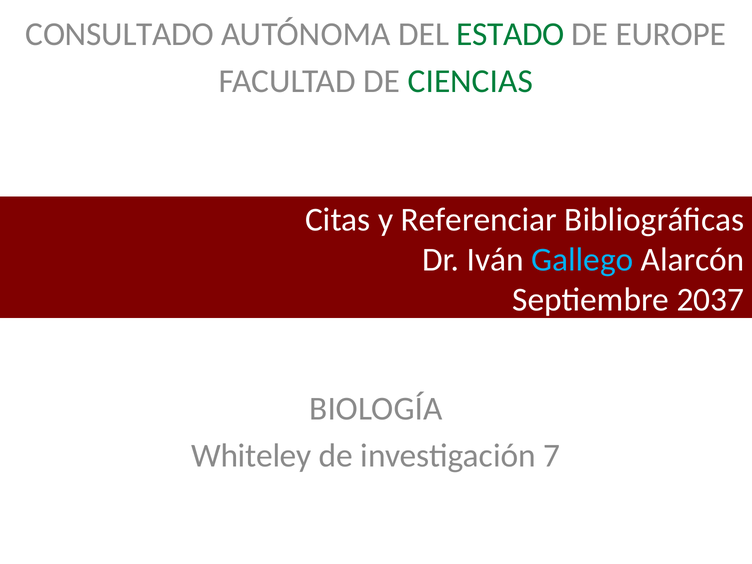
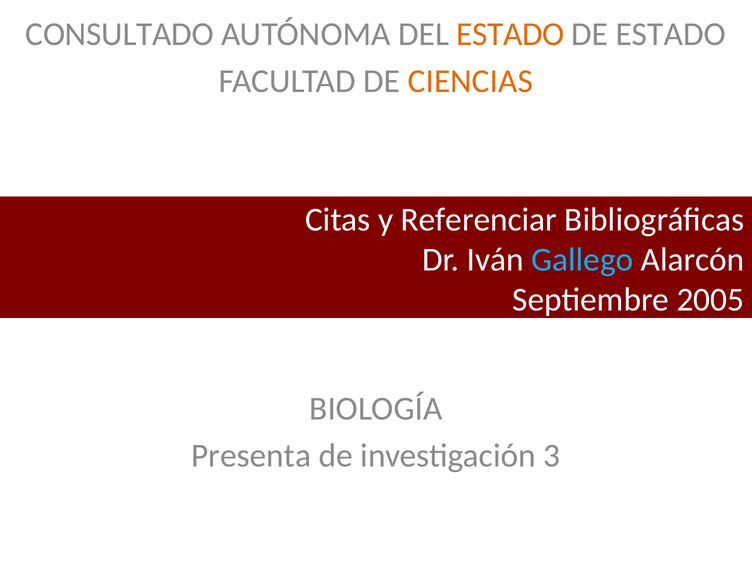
ESTADO at (510, 34) colour: green -> orange
DE EUROPE: EUROPE -> ESTADO
CIENCIAS colour: green -> orange
2037: 2037 -> 2005
Whiteley: Whiteley -> Presenta
7: 7 -> 3
